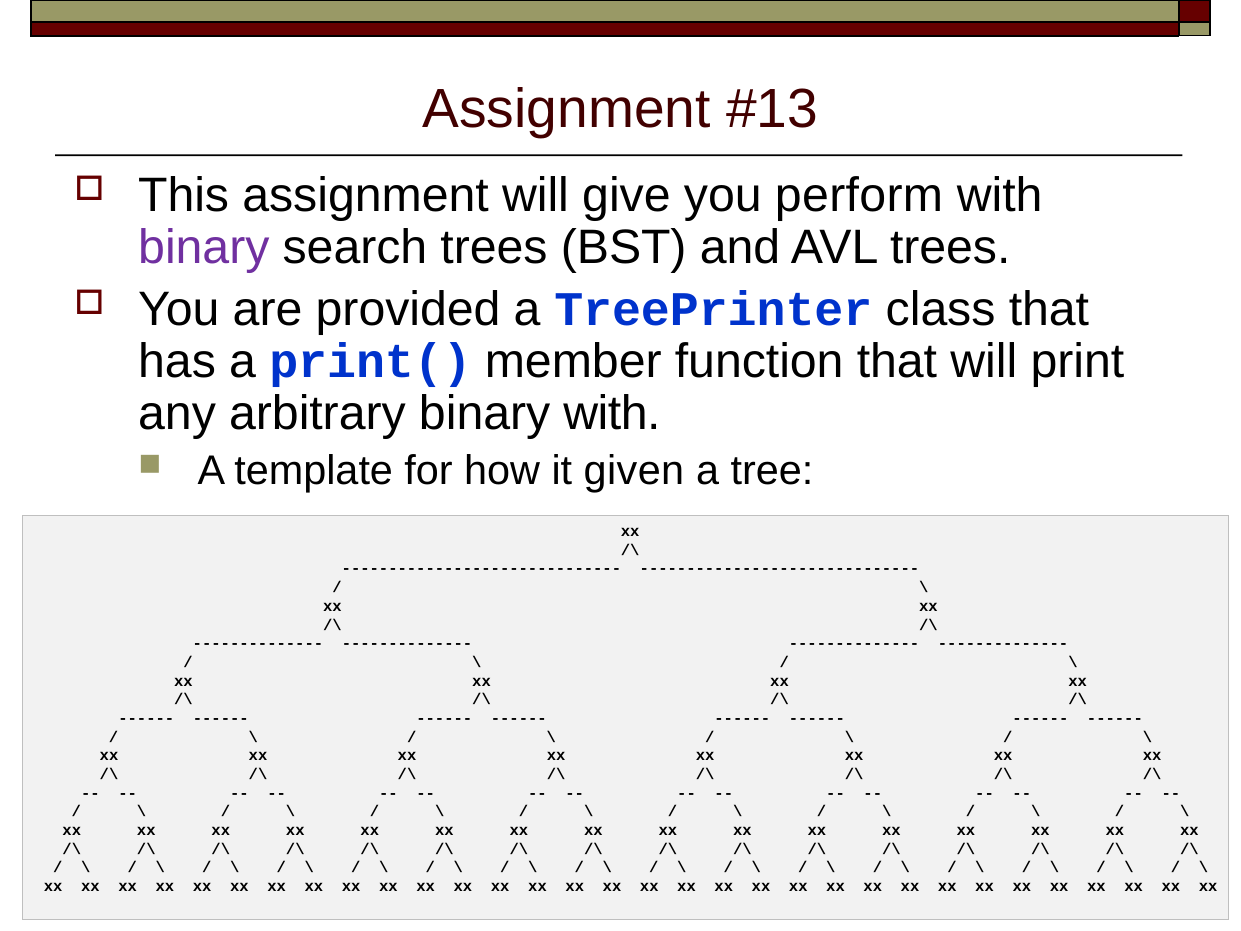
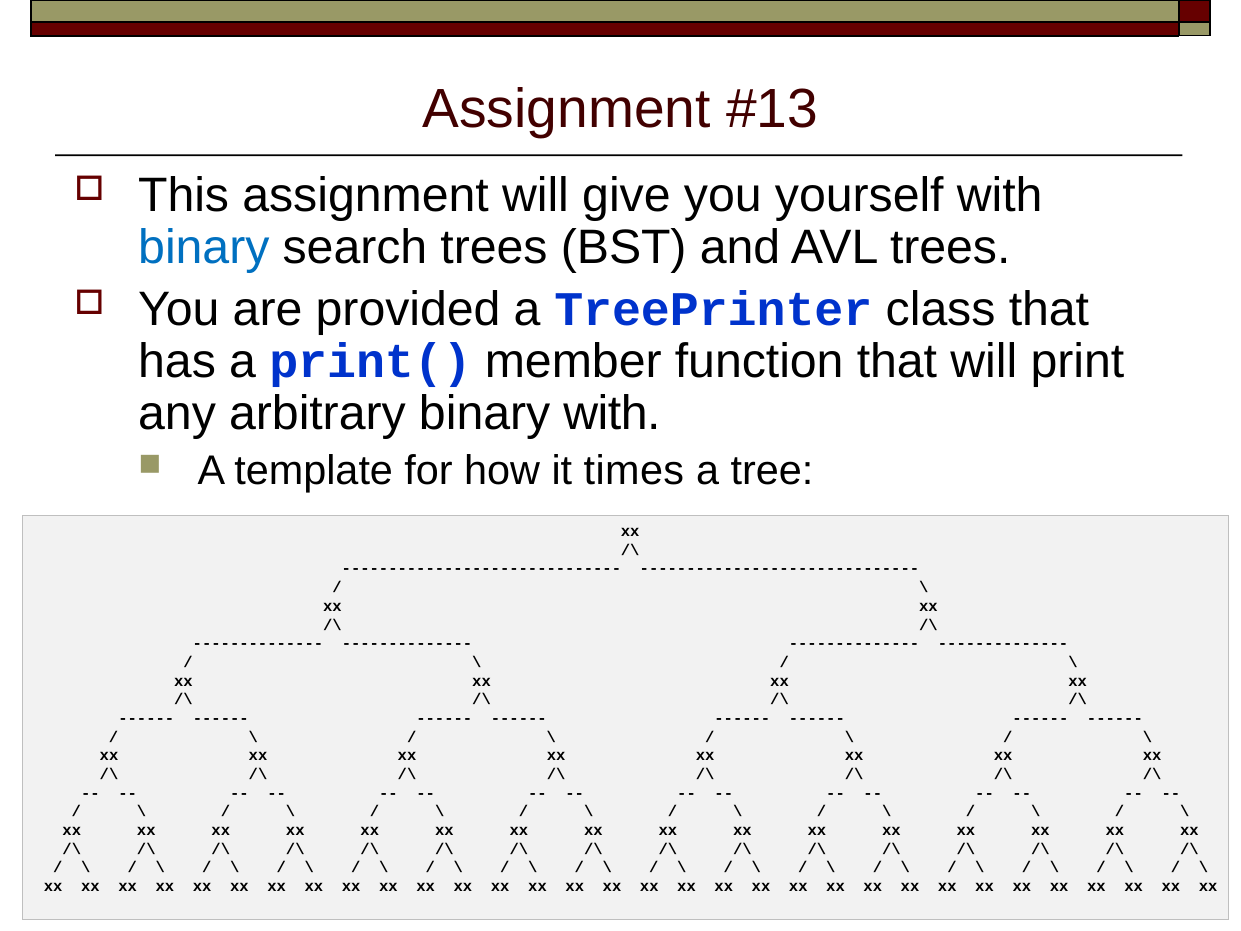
perform: perform -> yourself
binary at (204, 247) colour: purple -> blue
given: given -> times
